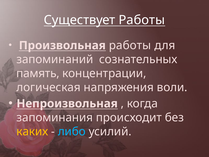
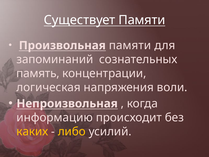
Существует Работы: Работы -> Памяти
Произвольная работы: работы -> памяти
запоминания: запоминания -> информацию
либо colour: light blue -> yellow
